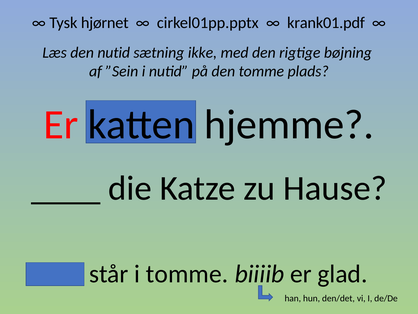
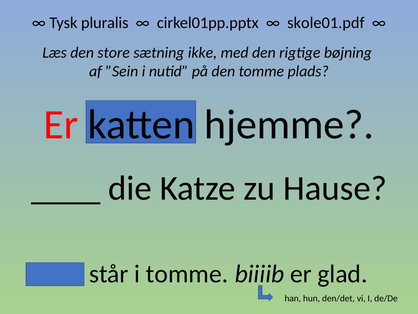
hjørnet: hjørnet -> pluralis
krank01.pdf: krank01.pdf -> skole01.pdf
den nutid: nutid -> store
